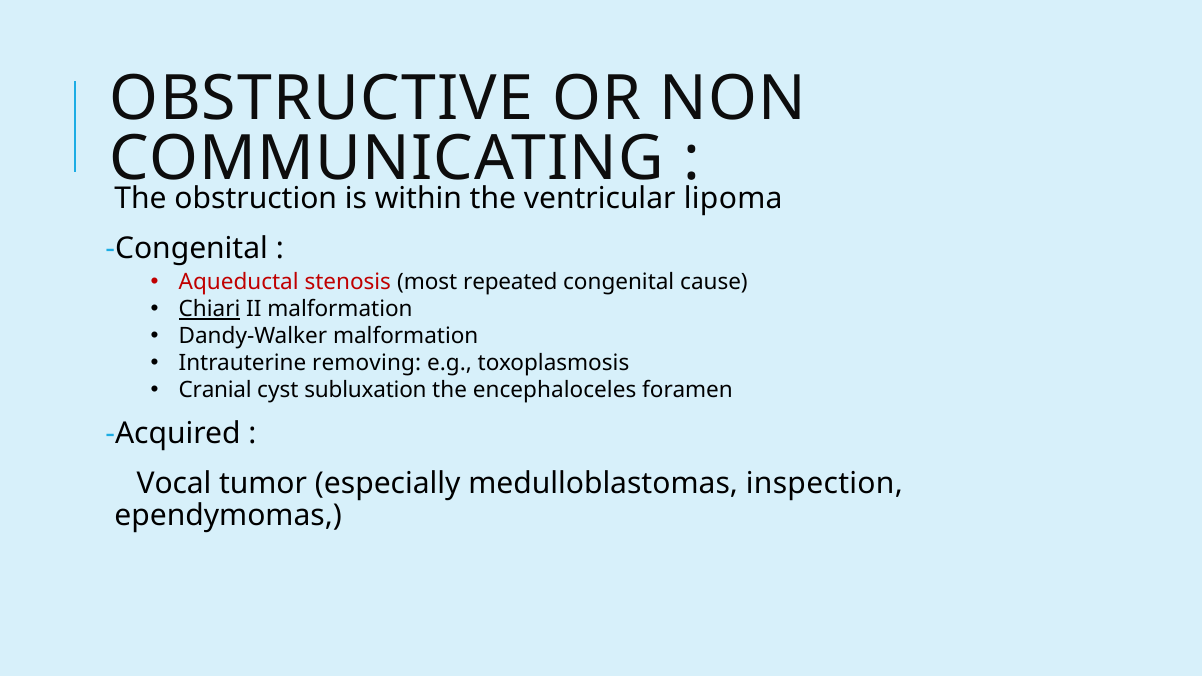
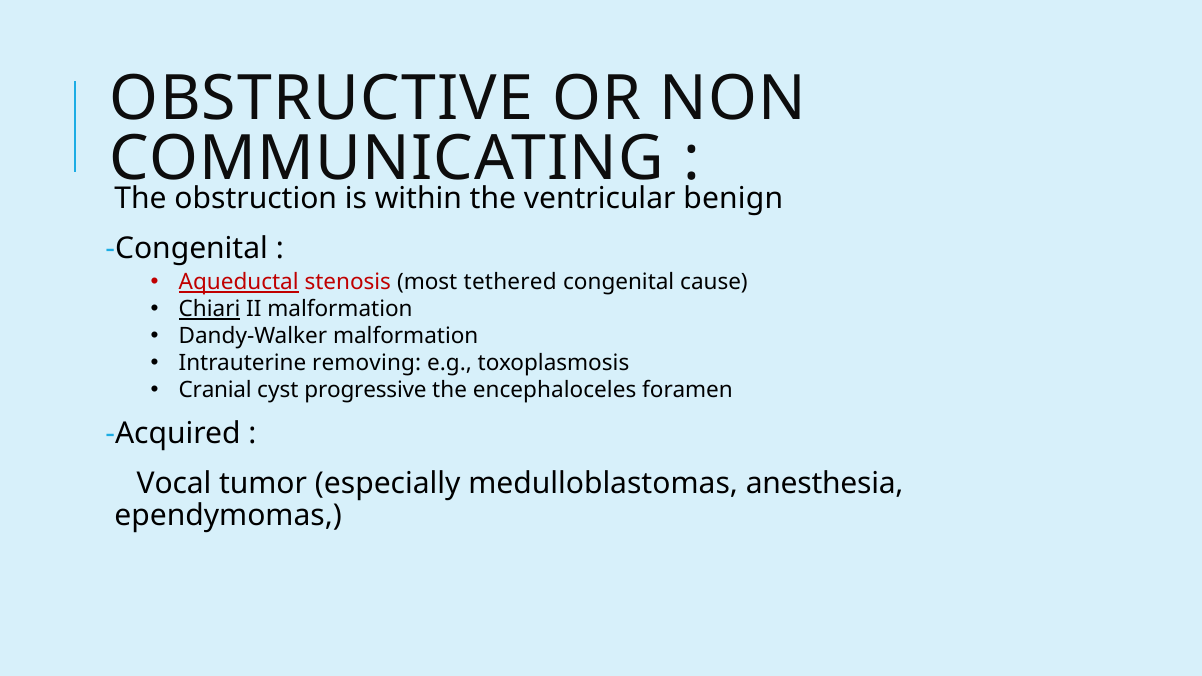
lipoma: lipoma -> benign
Aqueductal underline: none -> present
repeated: repeated -> tethered
subluxation: subluxation -> progressive
inspection: inspection -> anesthesia
